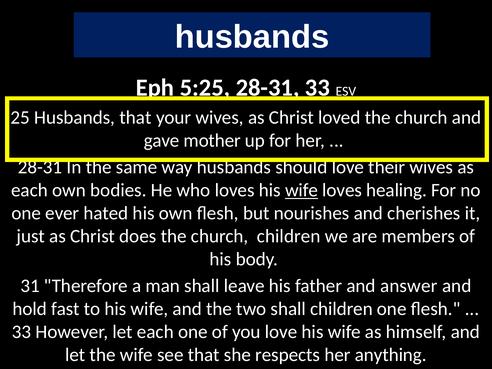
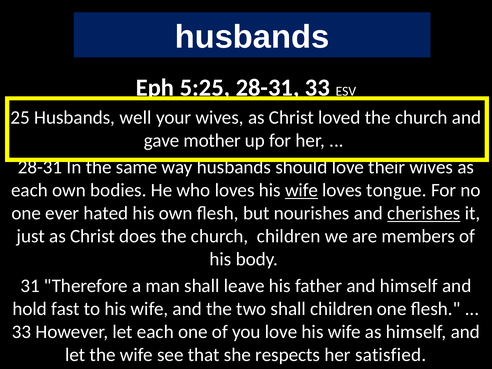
Husbands that: that -> well
healing: healing -> tongue
cherishes underline: none -> present
and answer: answer -> himself
anything: anything -> satisfied
